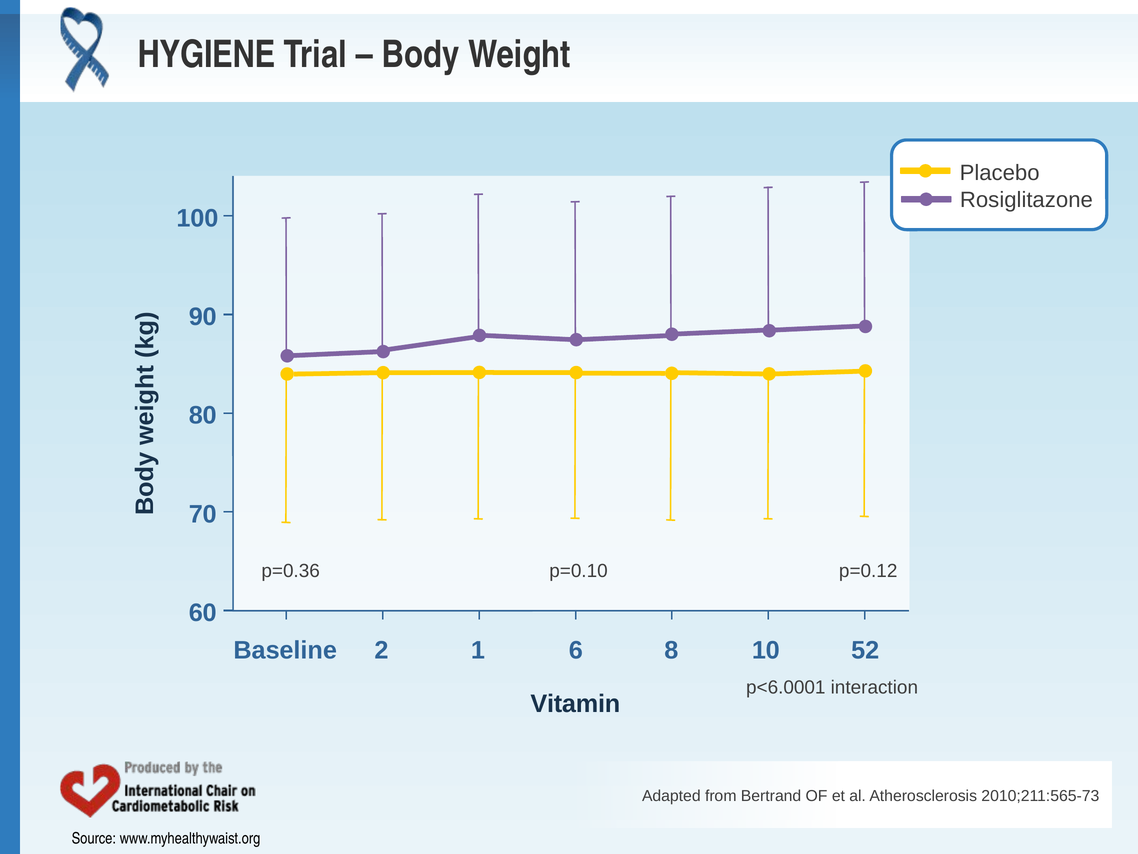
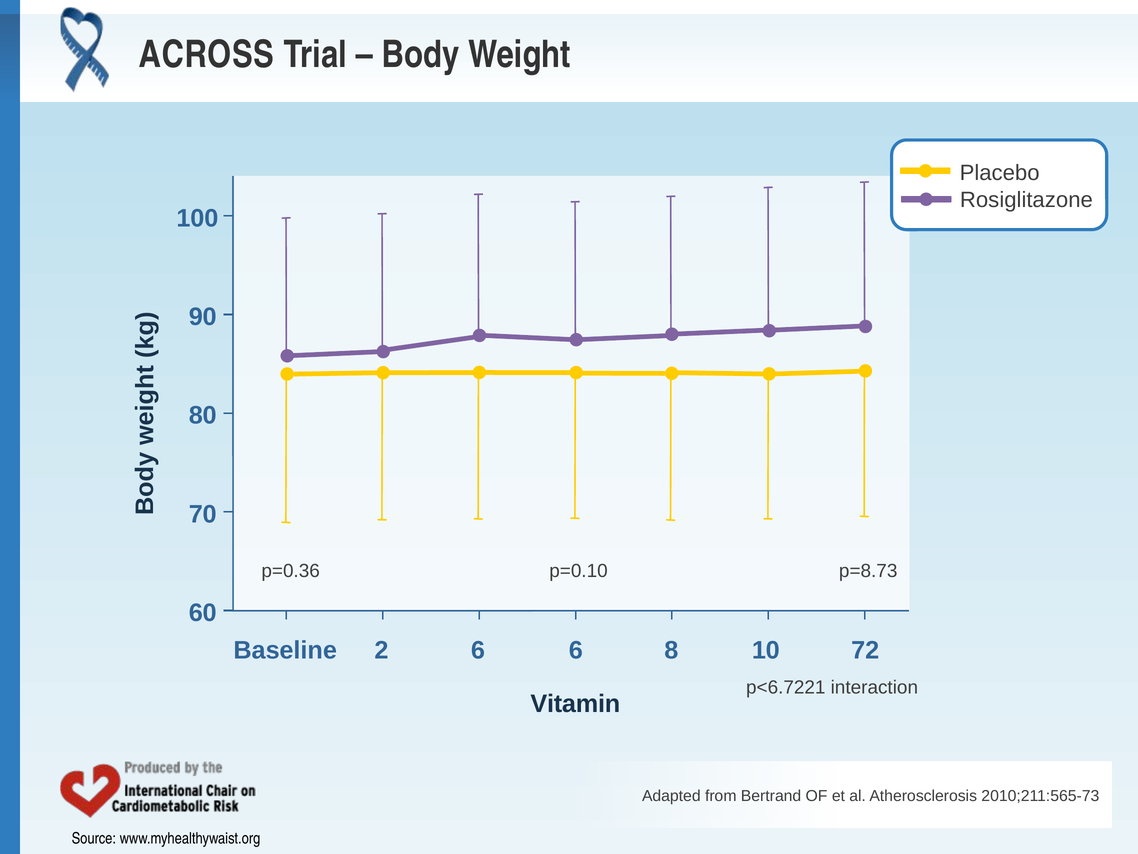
HYGIENE: HYGIENE -> ACROSS
p=0.12: p=0.12 -> p=8.73
2 1: 1 -> 6
52: 52 -> 72
p<6.0001: p<6.0001 -> p<6.7221
